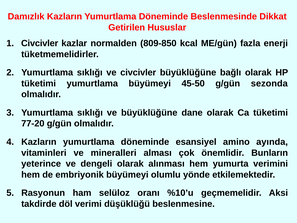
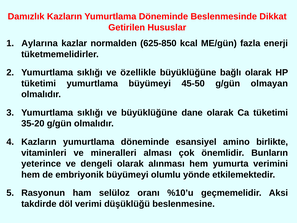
Civcivler at (40, 43): Civcivler -> Aylarına
809-850: 809-850 -> 625-850
ve civcivler: civcivler -> özellikle
sezonda: sezonda -> olmayan
77-20: 77-20 -> 35-20
ayında: ayında -> birlikte
